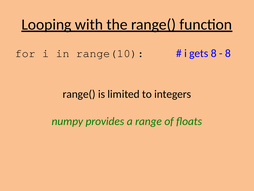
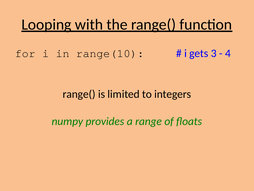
gets 8: 8 -> 3
8 at (228, 53): 8 -> 4
